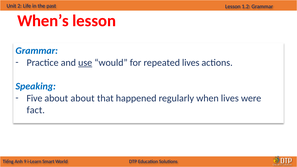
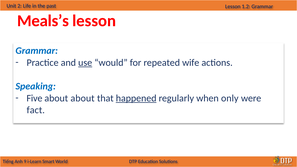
When’s: When’s -> Meals’s
repeated lives: lives -> wife
happened underline: none -> present
when lives: lives -> only
